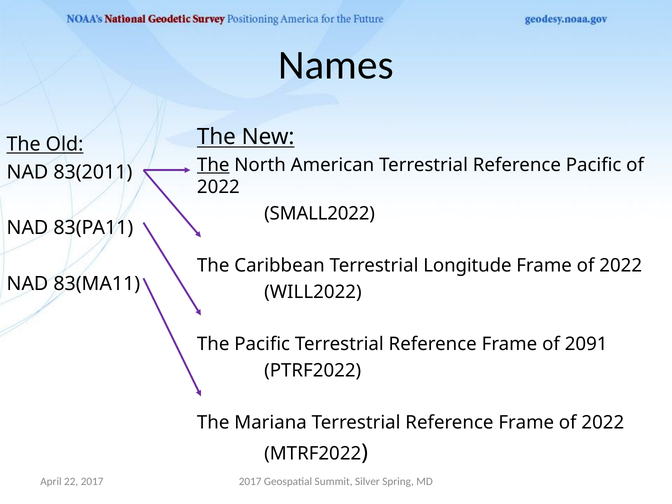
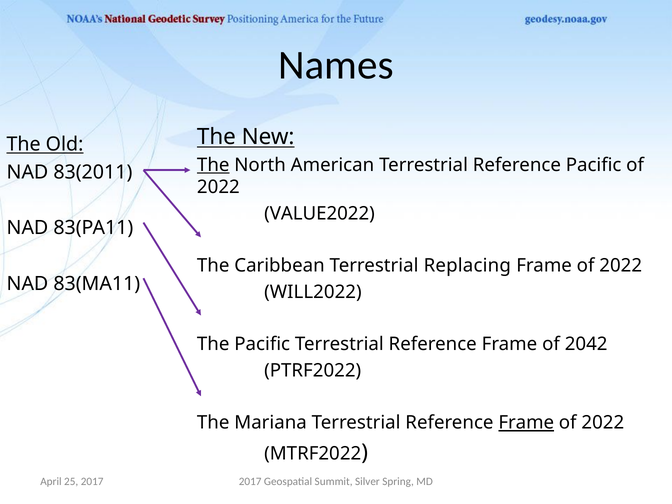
SMALL2022: SMALL2022 -> VALUE2022
Longitude: Longitude -> Replacing
2091: 2091 -> 2042
Frame at (526, 423) underline: none -> present
22: 22 -> 25
